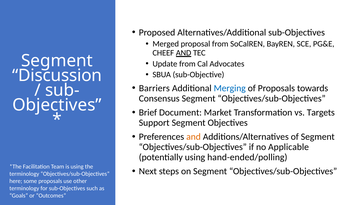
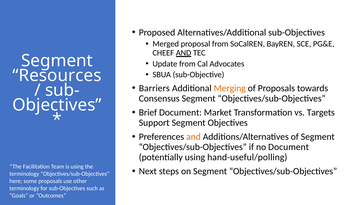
Discussion: Discussion -> Resources
Merging colour: blue -> orange
no Applicable: Applicable -> Document
hand-ended/polling: hand-ended/polling -> hand-useful/polling
